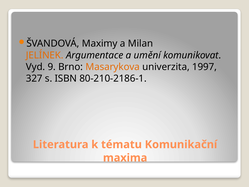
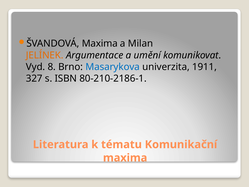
ŠVANDOVÁ Maximy: Maximy -> Maxima
9: 9 -> 8
Masarykova colour: orange -> blue
1997: 1997 -> 1911
